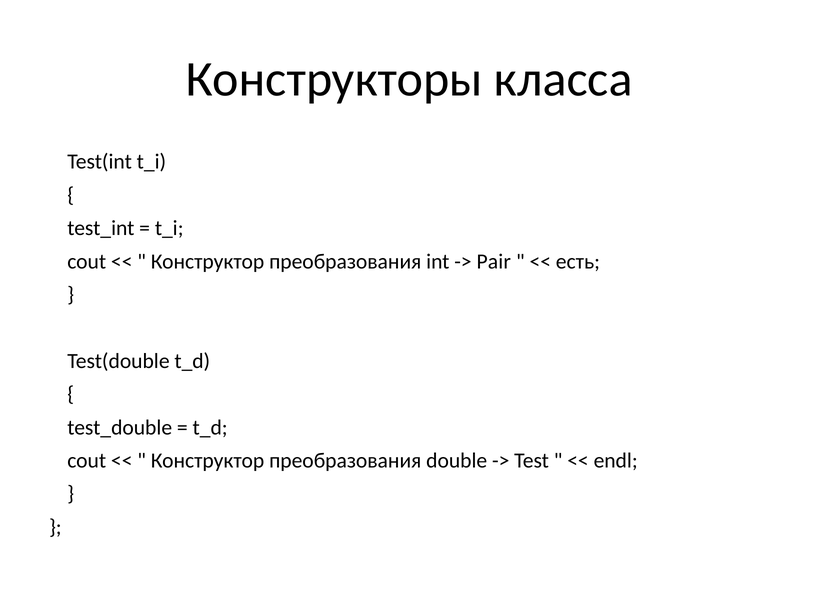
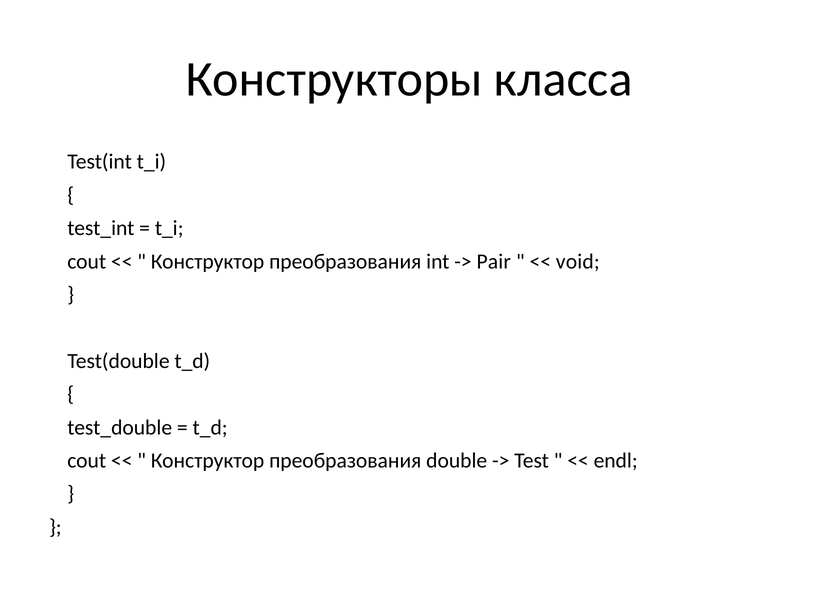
есть: есть -> void
